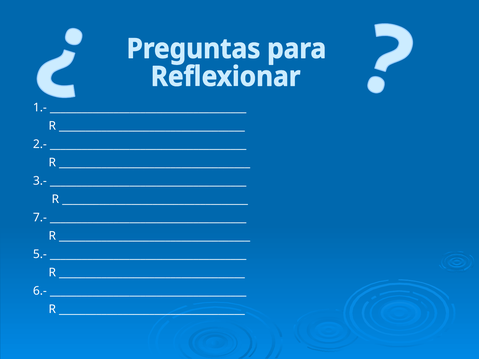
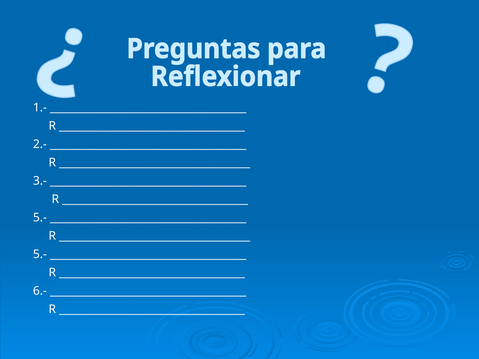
7.- at (40, 218): 7.- -> 5.-
